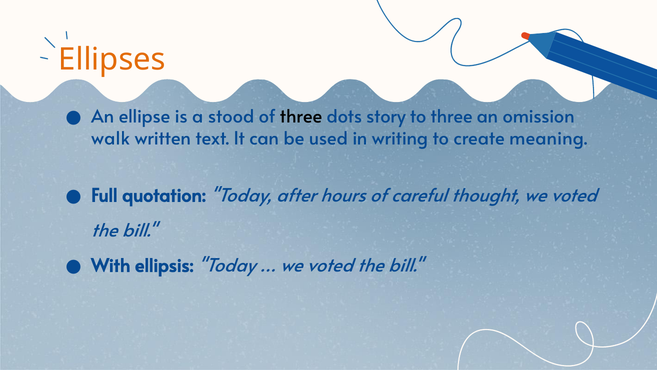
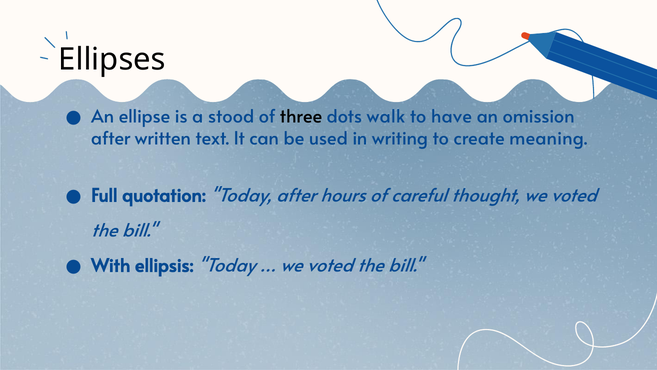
Ellipses colour: orange -> black
story: story -> walk
to three: three -> have
walk at (111, 138): walk -> after
